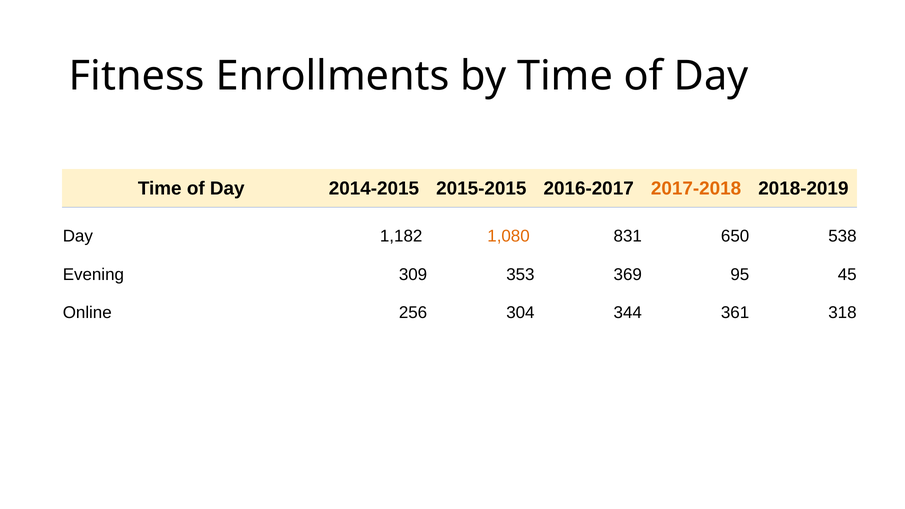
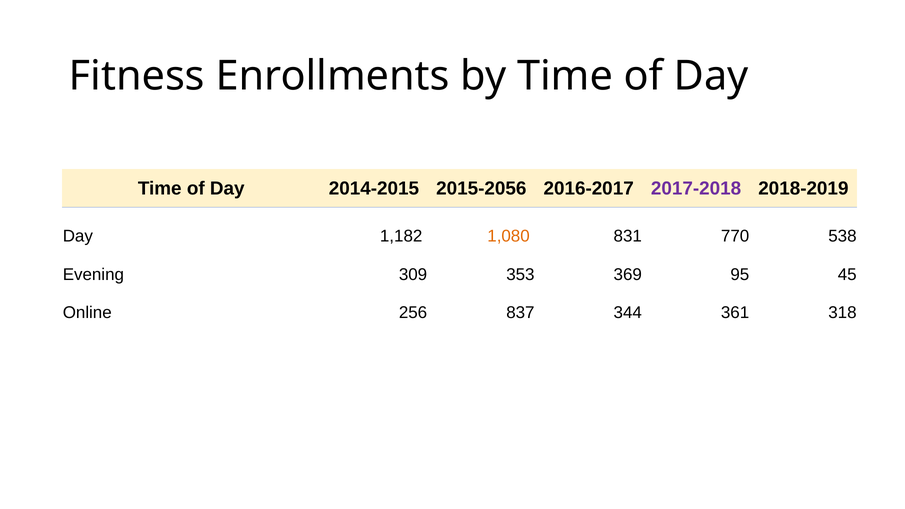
2015-2015: 2015-2015 -> 2015-2056
2017-2018 colour: orange -> purple
650: 650 -> 770
304: 304 -> 837
